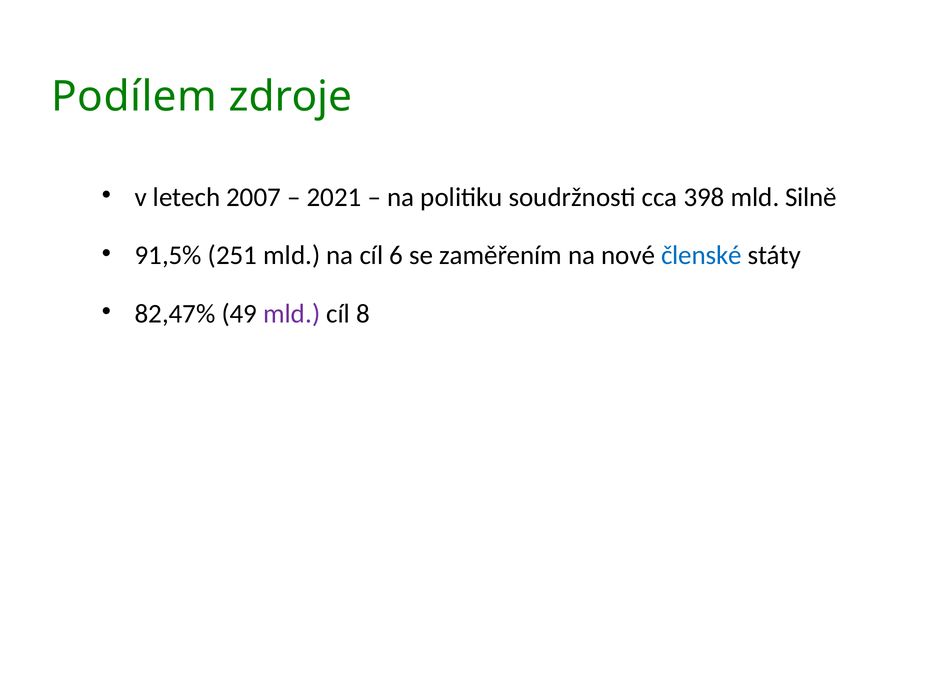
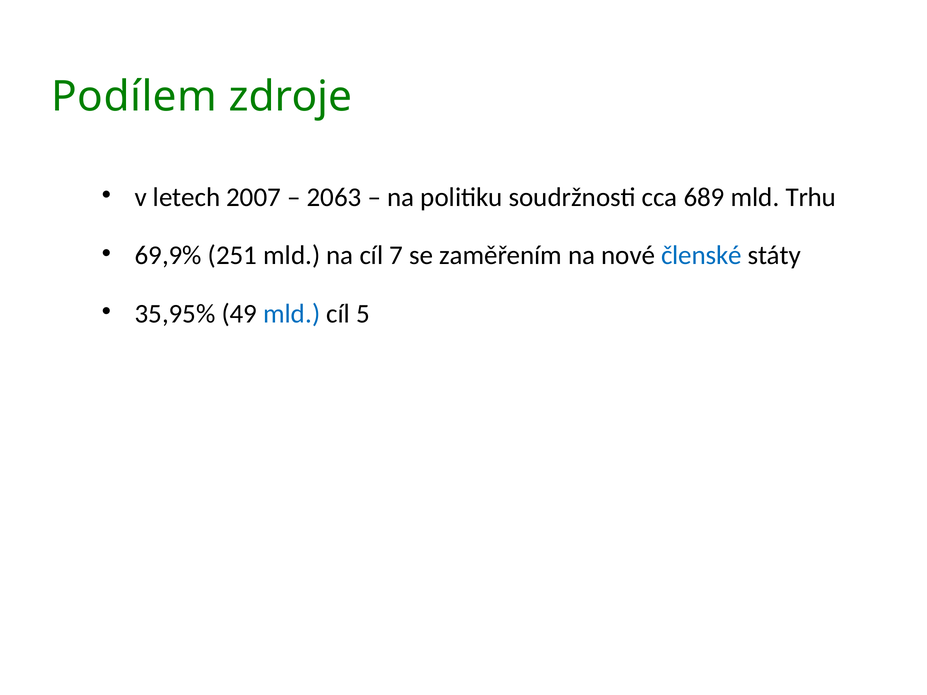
2021: 2021 -> 2063
398: 398 -> 689
Silně: Silně -> Trhu
91,5%: 91,5% -> 69,9%
6: 6 -> 7
82,47%: 82,47% -> 35,95%
mld at (292, 314) colour: purple -> blue
8: 8 -> 5
